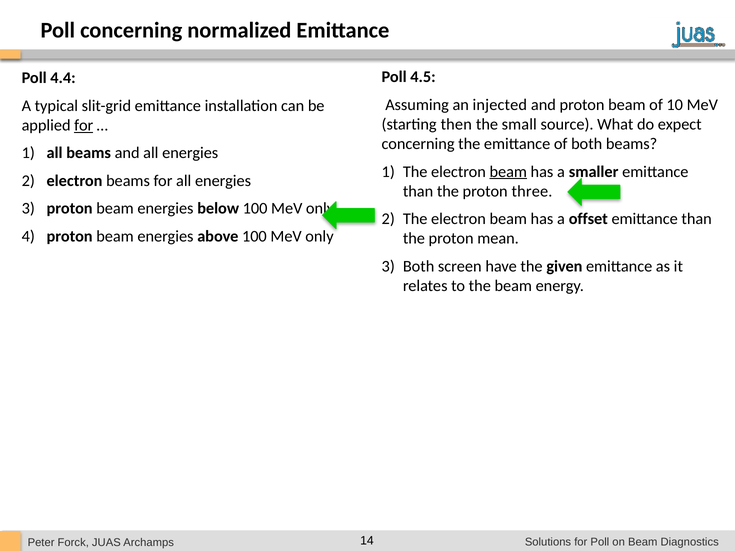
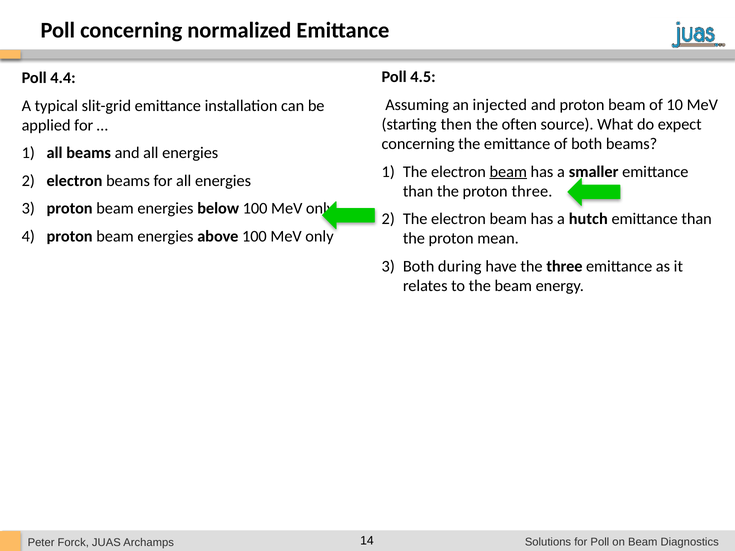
small: small -> often
for at (84, 125) underline: present -> none
offset: offset -> hutch
screen: screen -> during
the given: given -> three
